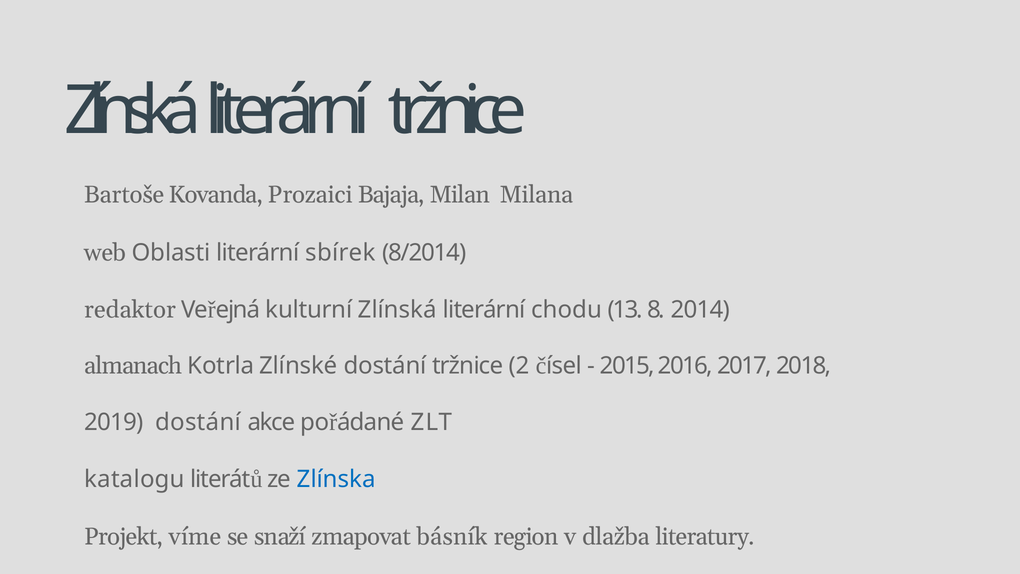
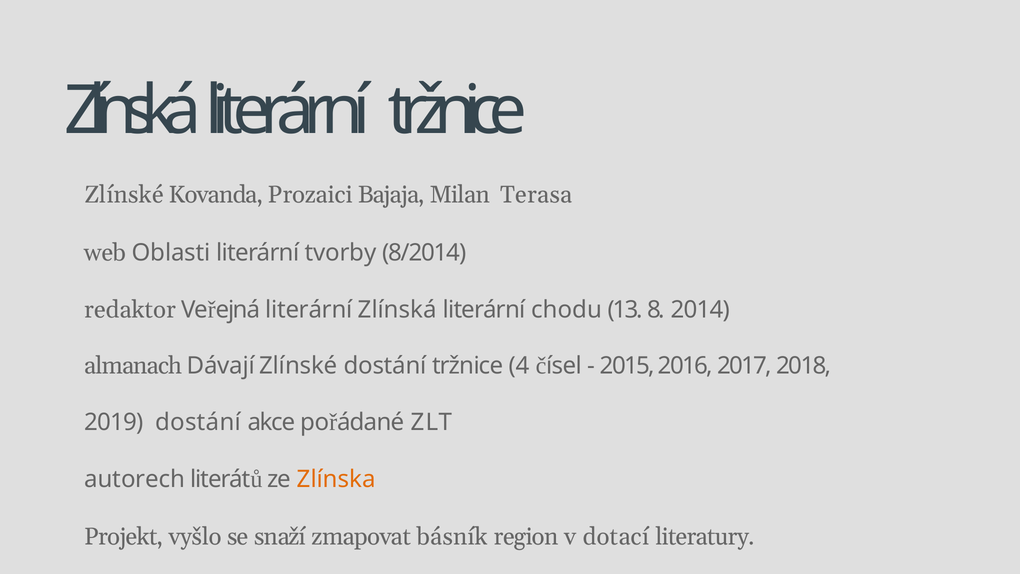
Bartoše at (124, 195): Bartoše -> Zlínské
Milana: Milana -> Terasa
sbírek: sbírek -> tvorby
kulturní at (309, 310): kulturní -> literární
Kotrla: Kotrla -> Dávají
2: 2 -> 4
katalogu: katalogu -> autorech
Zlínska colour: blue -> orange
víme: víme -> vyšlo
dlažba: dlažba -> dotací
